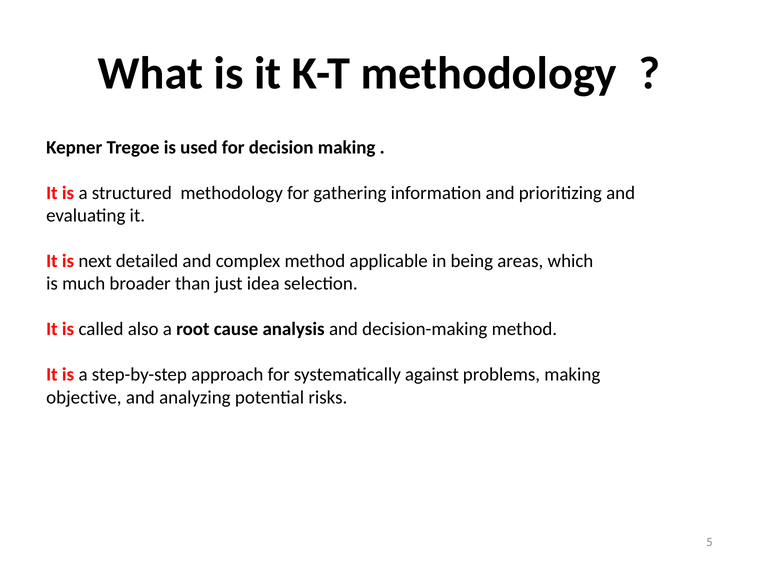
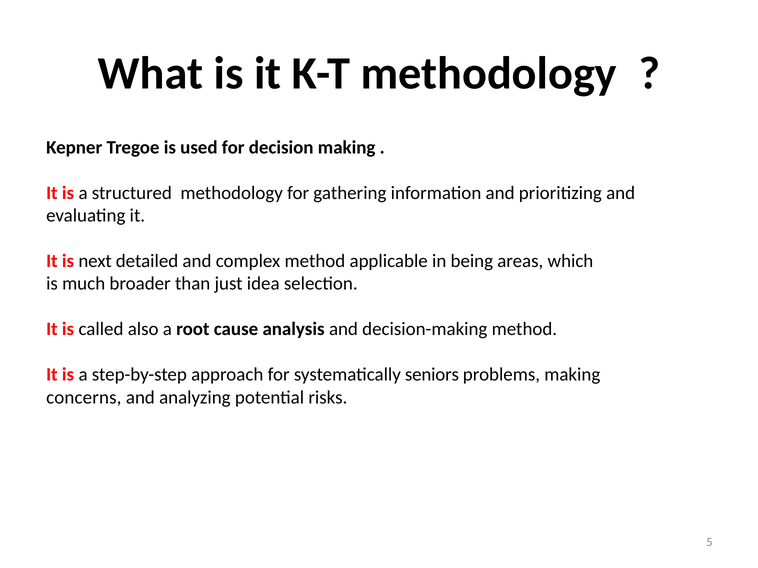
against: against -> seniors
objective: objective -> concerns
